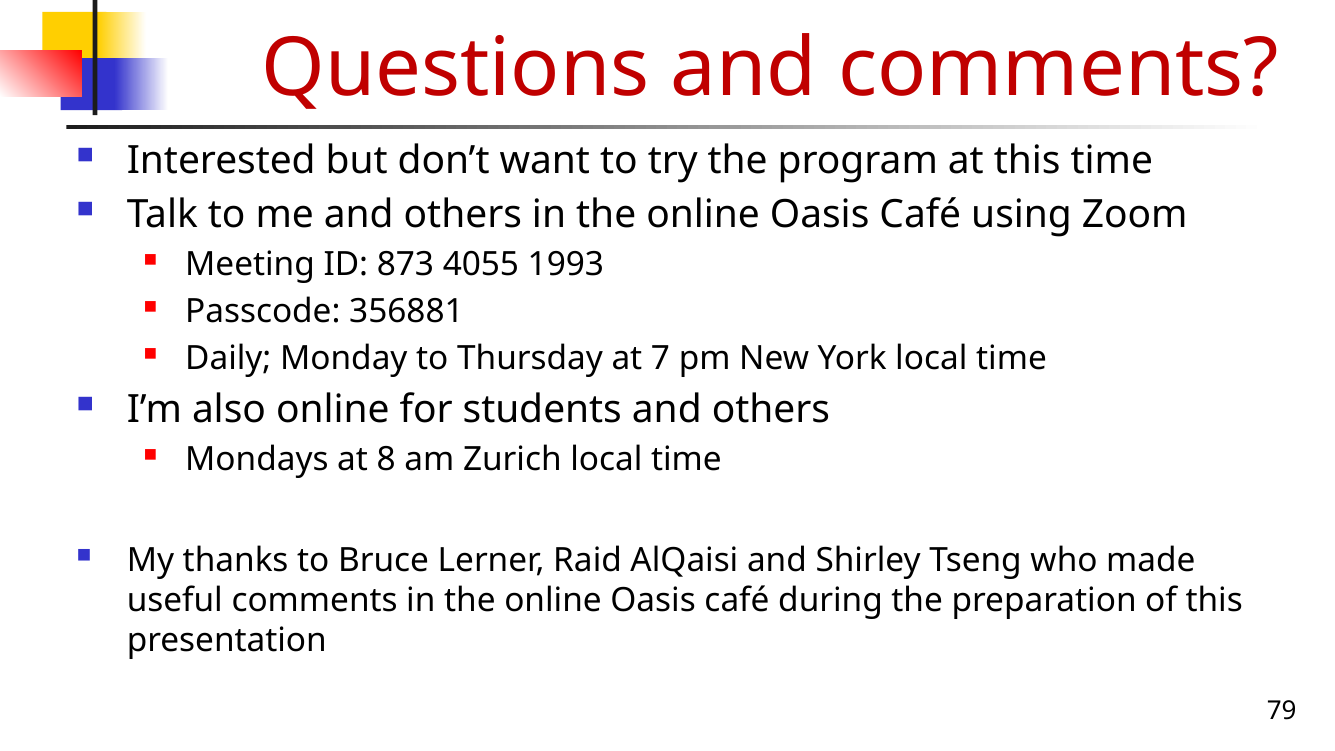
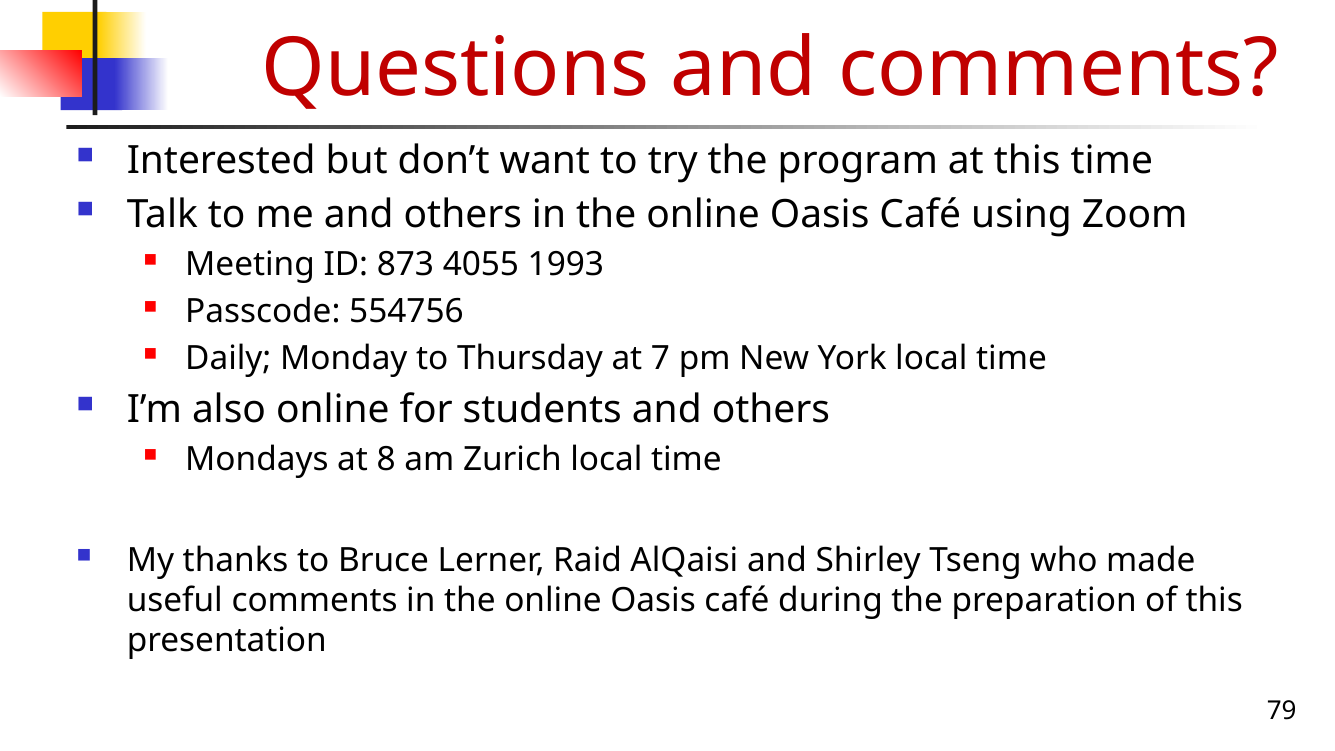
356881: 356881 -> 554756
